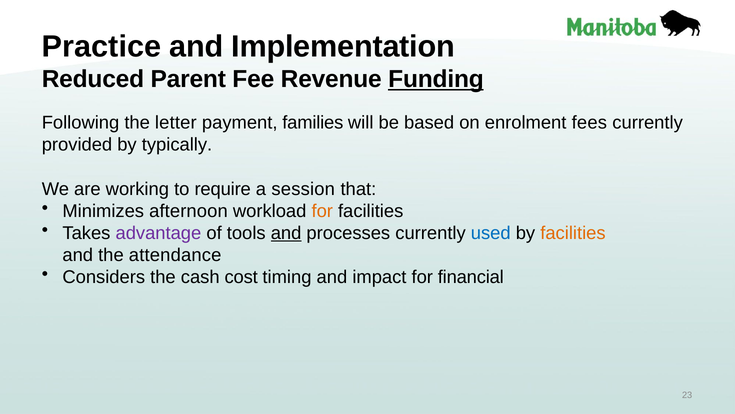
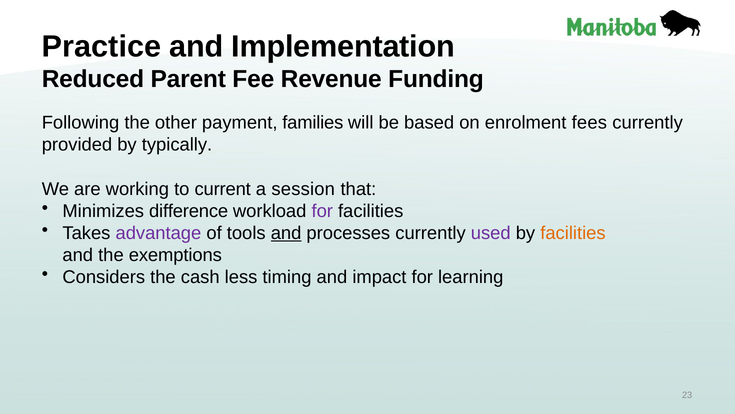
Funding underline: present -> none
letter: letter -> other
require: require -> current
afternoon: afternoon -> difference
for at (322, 211) colour: orange -> purple
used colour: blue -> purple
attendance: attendance -> exemptions
cost: cost -> less
financial: financial -> learning
